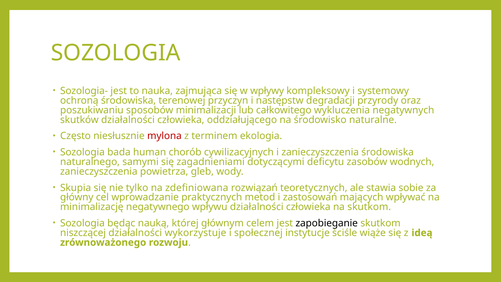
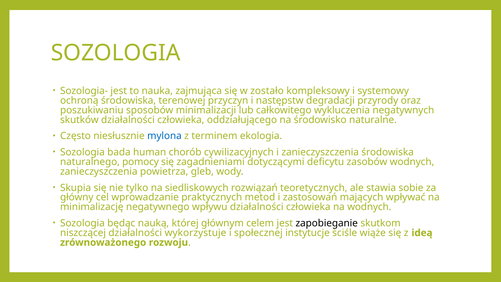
wpływy: wpływy -> zostało
mylona colour: red -> blue
samymi: samymi -> pomocy
zdefiniowana: zdefiniowana -> siedliskowych
na skutkom: skutkom -> wodnych
